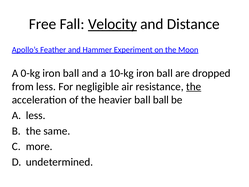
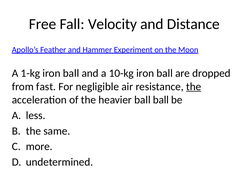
Velocity underline: present -> none
0-kg: 0-kg -> 1-kg
from less: less -> fast
